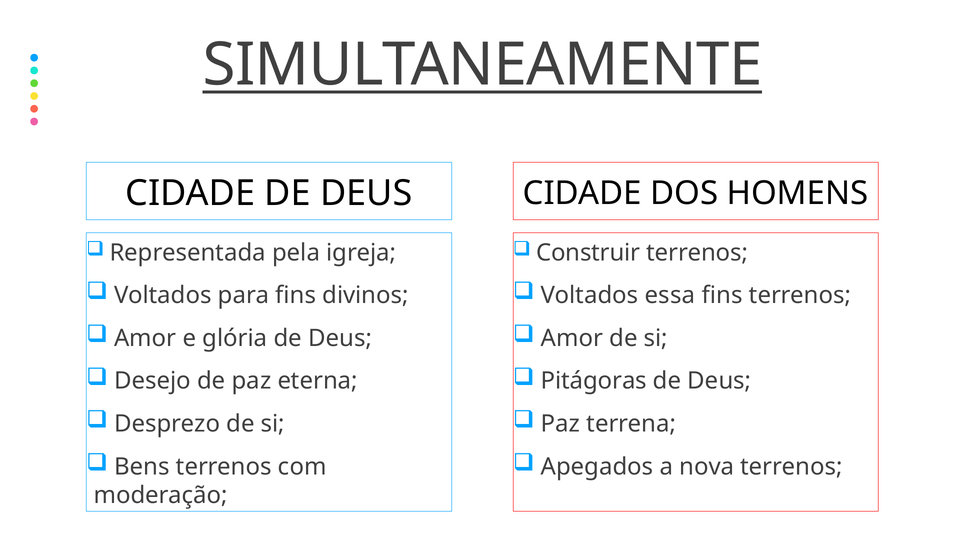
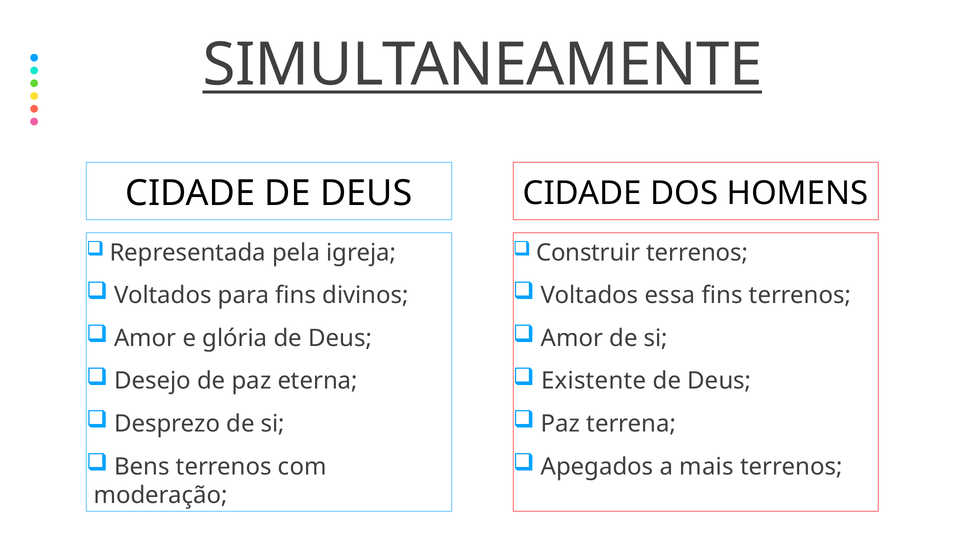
Pitágoras: Pitágoras -> Existente
nova: nova -> mais
